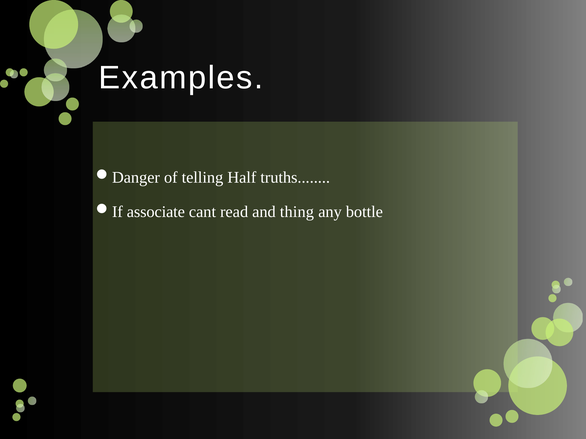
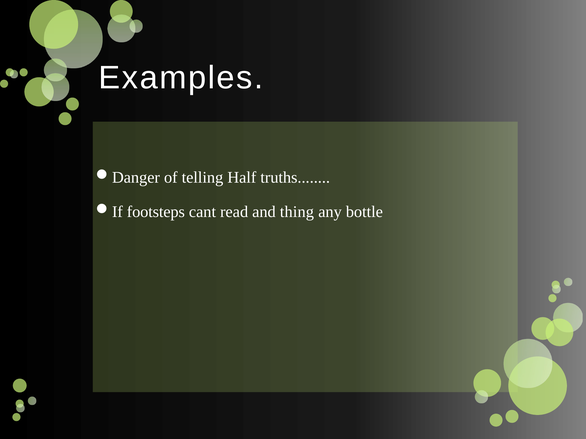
associate: associate -> footsteps
